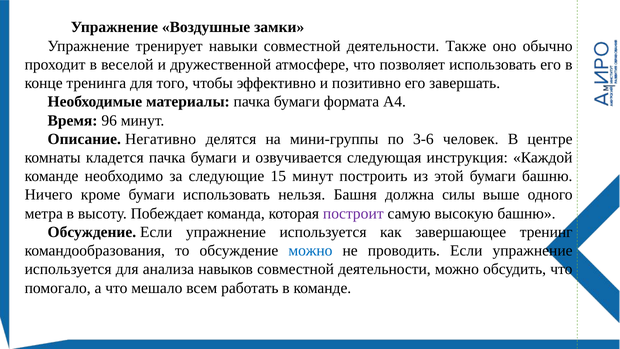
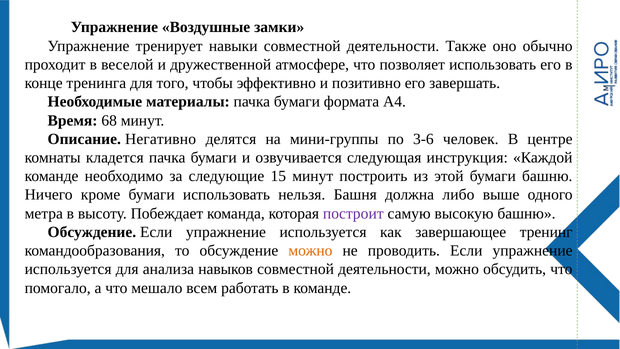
96: 96 -> 68
силы: силы -> либо
можно at (310, 251) colour: blue -> orange
